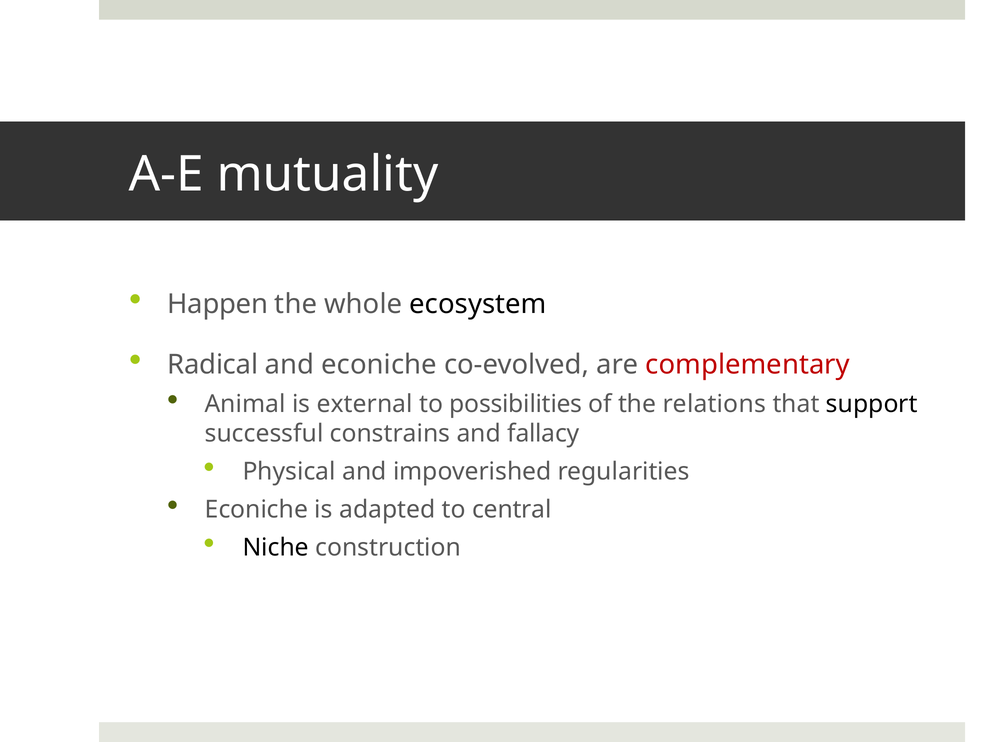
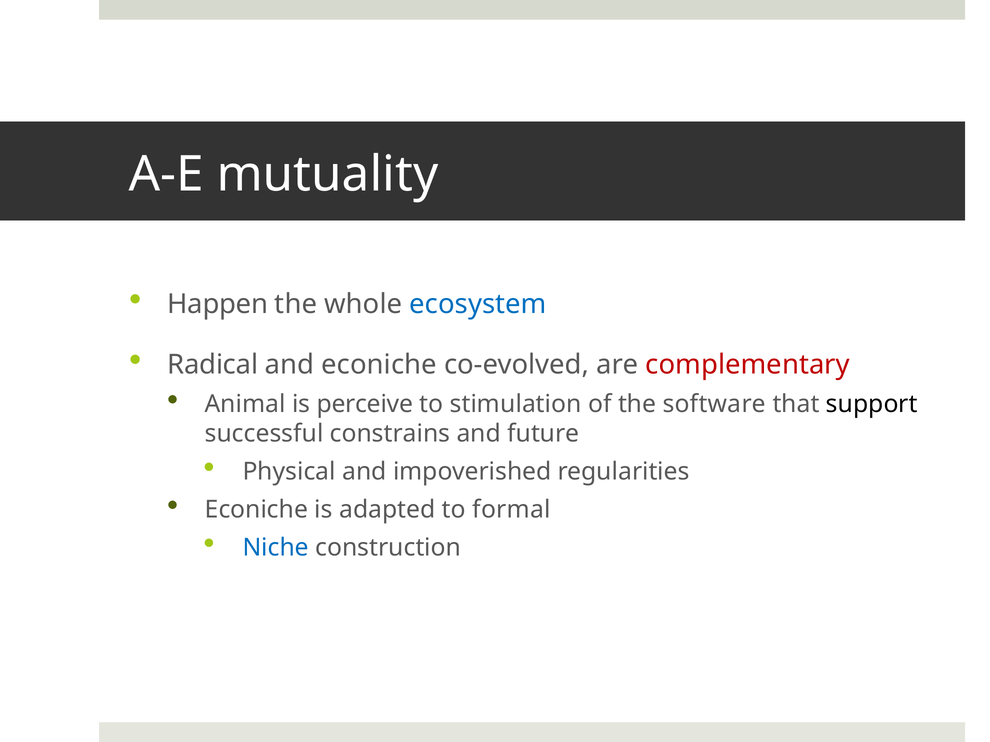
ecosystem colour: black -> blue
external: external -> perceive
possibilities: possibilities -> stimulation
relations: relations -> software
fallacy: fallacy -> future
central: central -> formal
Niche colour: black -> blue
